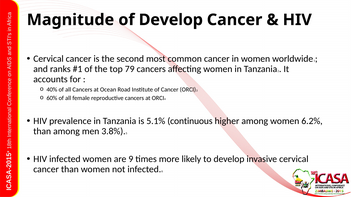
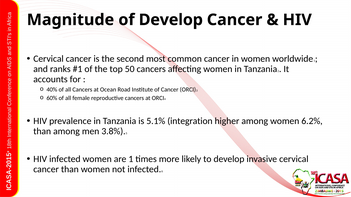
79: 79 -> 50
continuous: continuous -> integration
are 9: 9 -> 1
